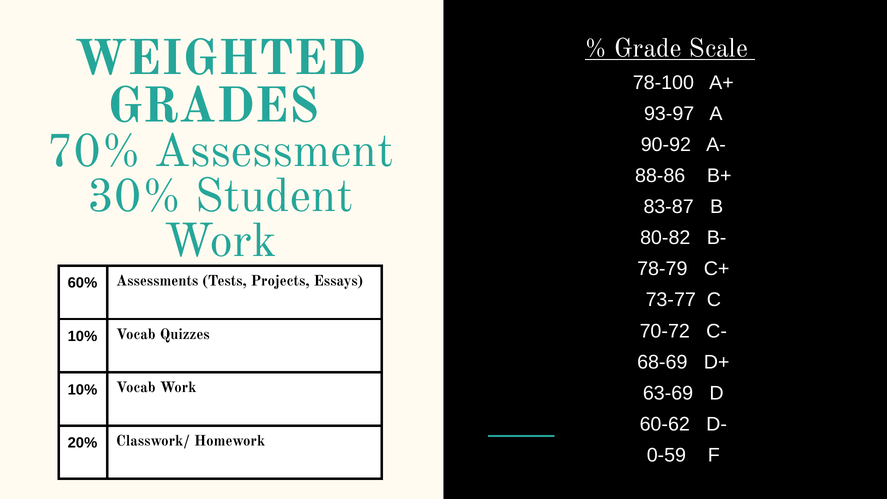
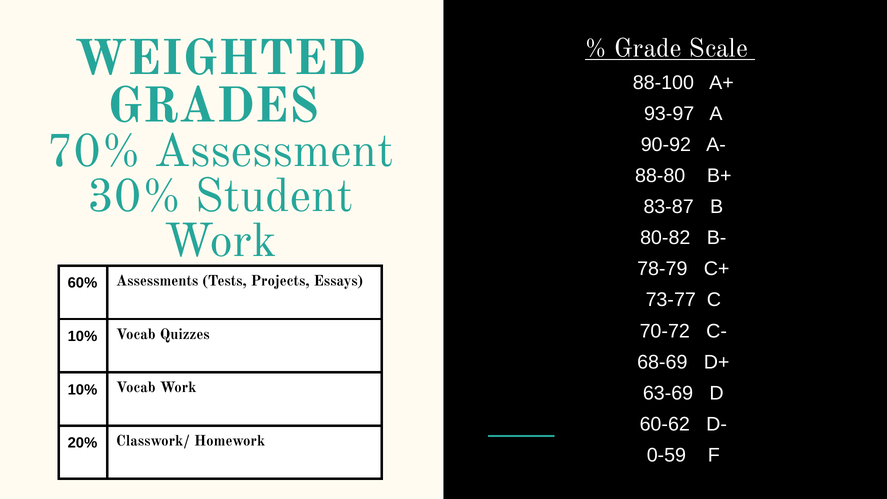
78-100: 78-100 -> 88-100
88-86: 88-86 -> 88-80
